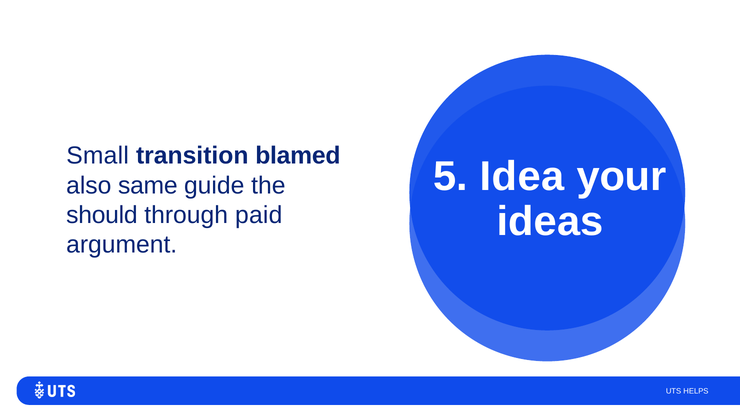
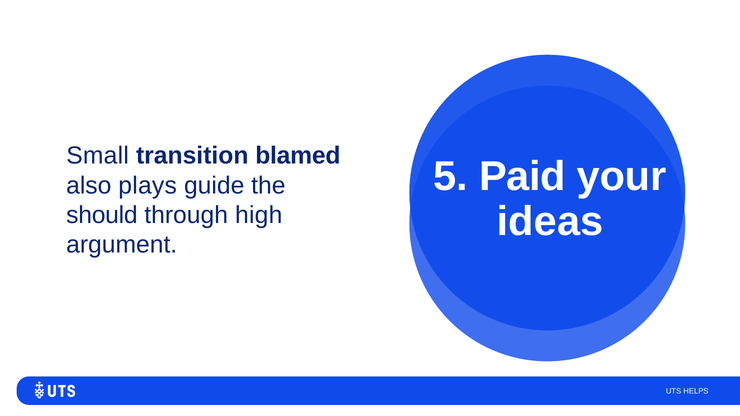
Idea: Idea -> Paid
same: same -> plays
paid: paid -> high
